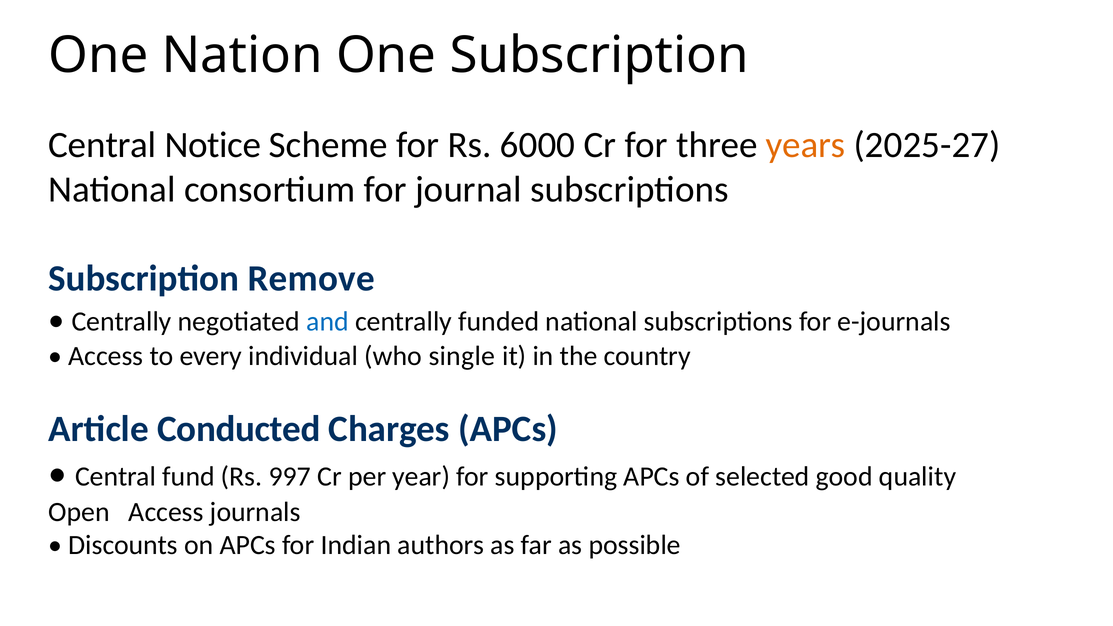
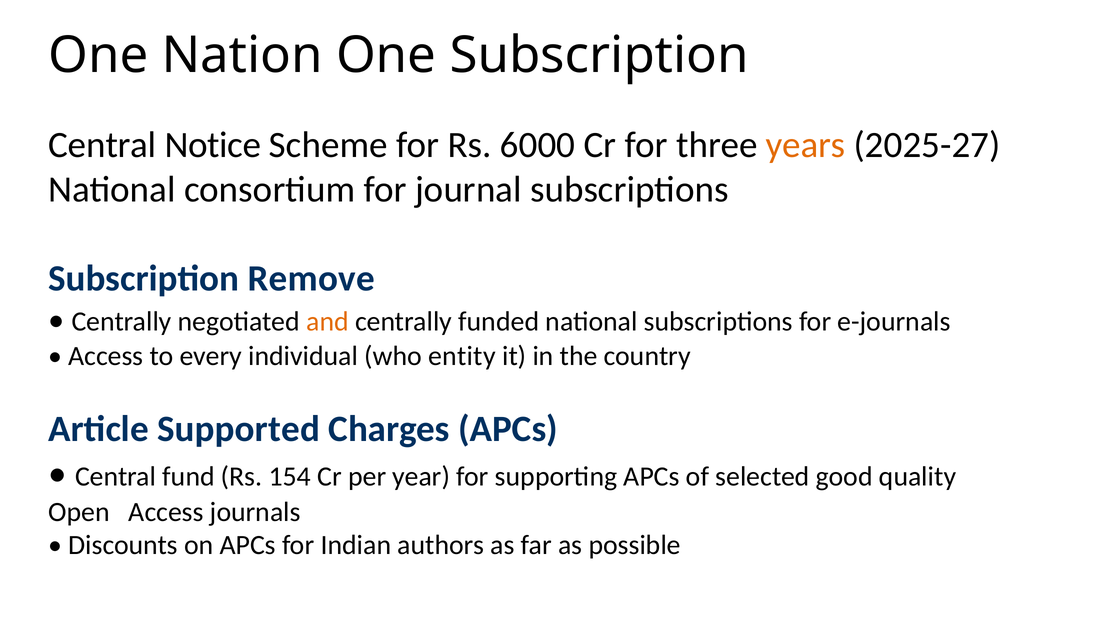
and colour: blue -> orange
single: single -> entity
Conducted: Conducted -> Supported
997: 997 -> 154
